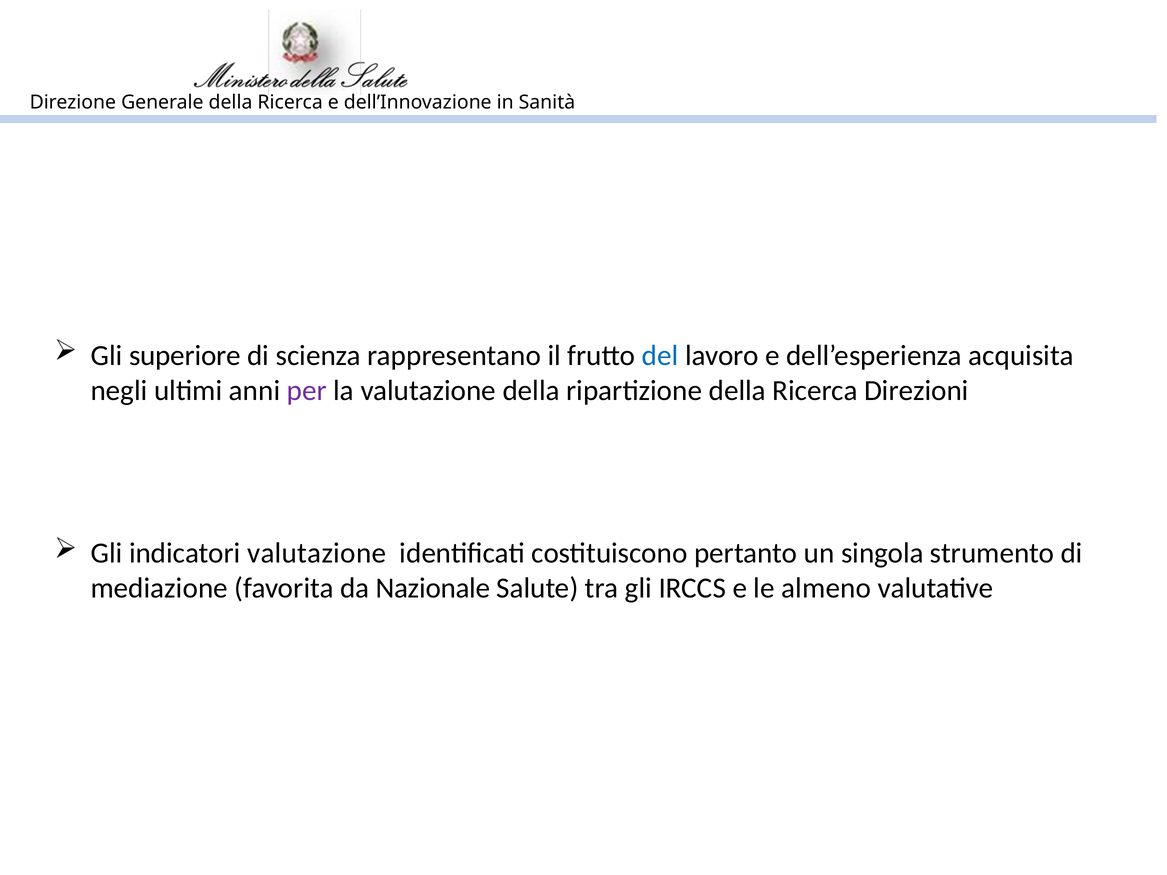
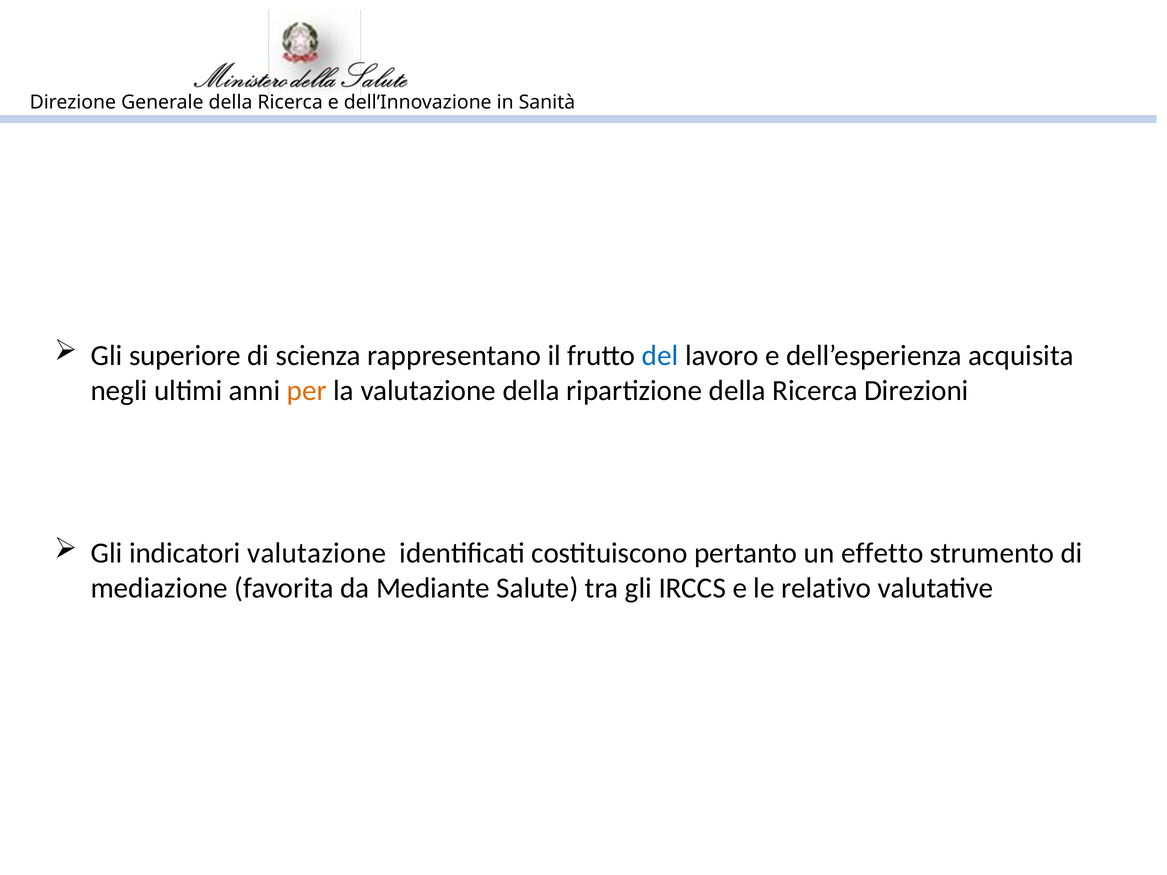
per colour: purple -> orange
singola: singola -> effetto
Nazionale: Nazionale -> Mediante
almeno: almeno -> relativo
